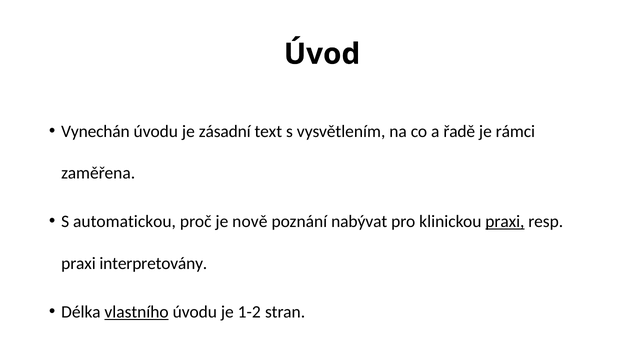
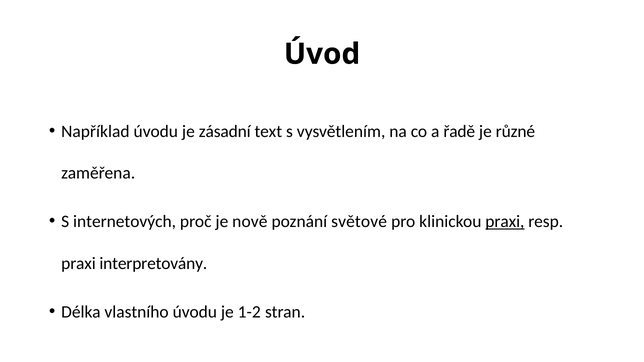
Vynechán: Vynechán -> Například
rámci: rámci -> různé
automatickou: automatickou -> internetových
nabývat: nabývat -> světové
vlastního underline: present -> none
